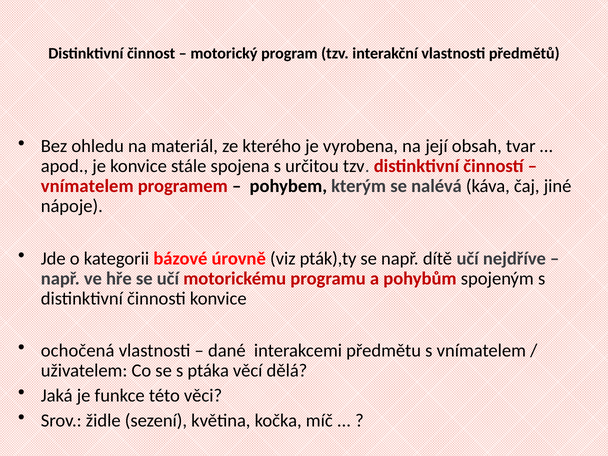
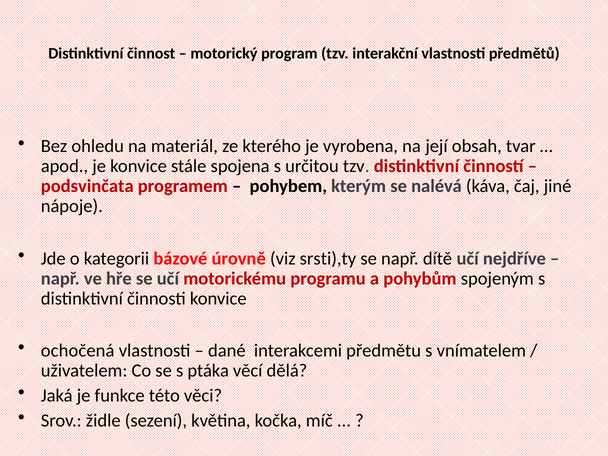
vnímatelem at (87, 186): vnímatelem -> podsvinčata
pták),ty: pták),ty -> srsti),ty
